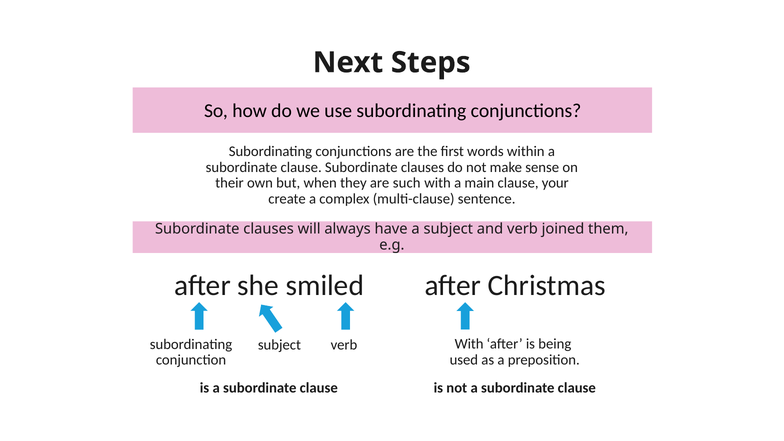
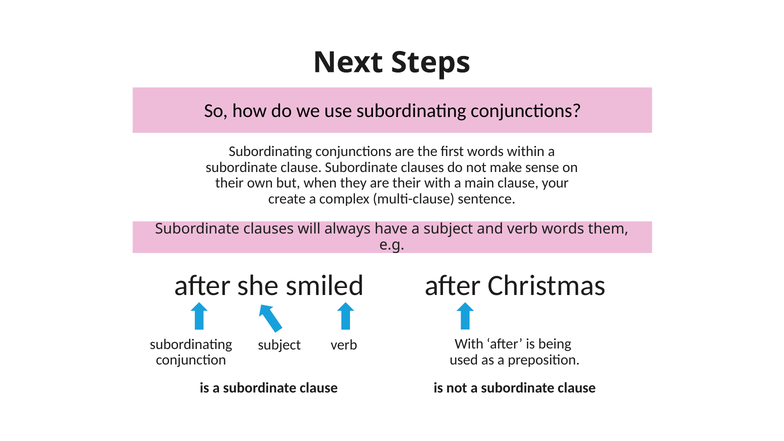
are such: such -> their
verb joined: joined -> words
